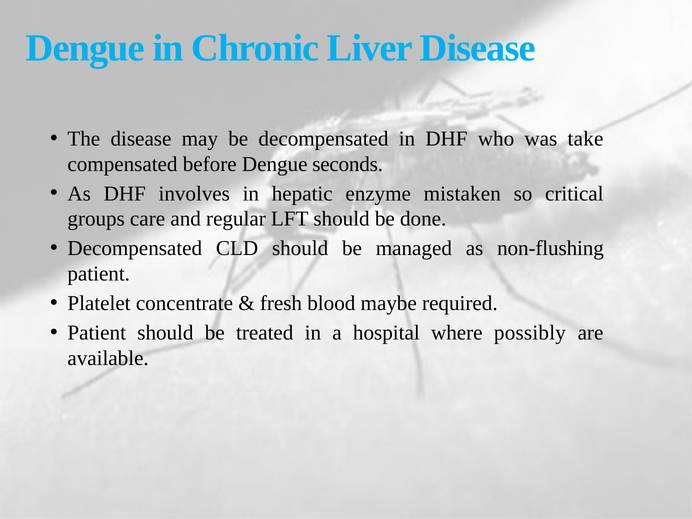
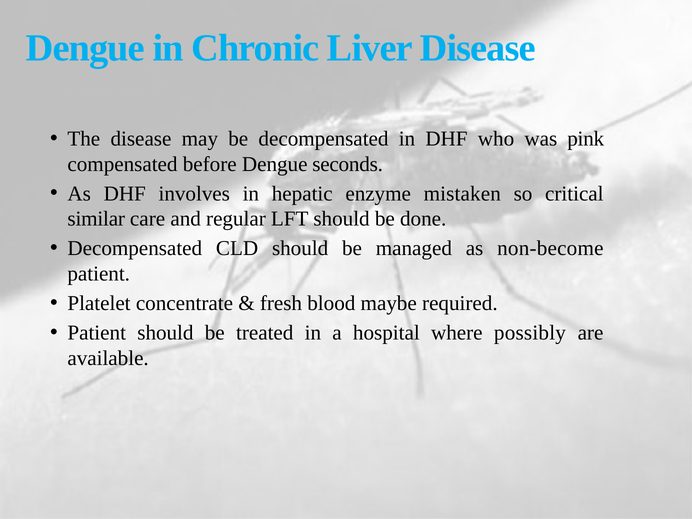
take: take -> pink
groups: groups -> similar
non-flushing: non-flushing -> non-become
